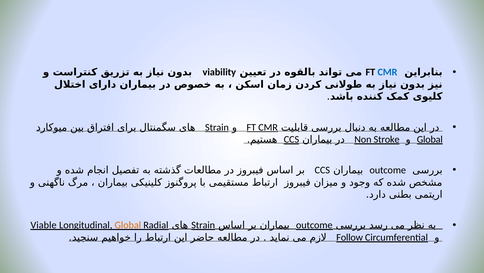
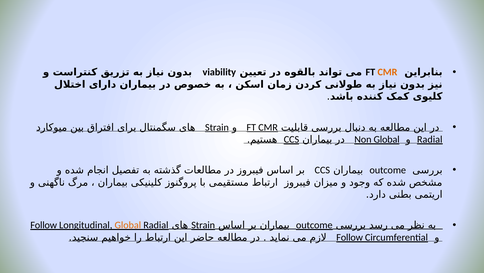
CMR at (387, 72) colour: blue -> orange
Non Stroke: Stroke -> Global
Global at (430, 139): Global -> Radial
Viable at (44, 225): Viable -> Follow
